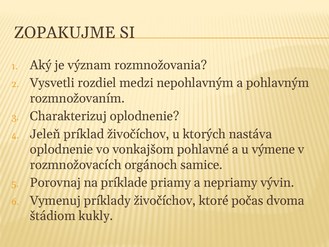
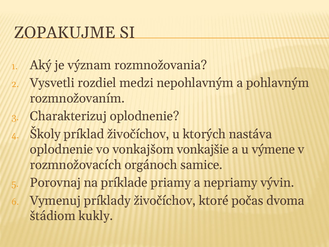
Jeleň: Jeleň -> Školy
pohlavné: pohlavné -> vonkajšie
